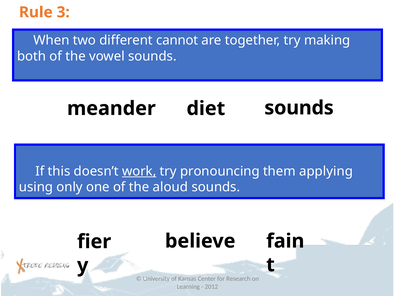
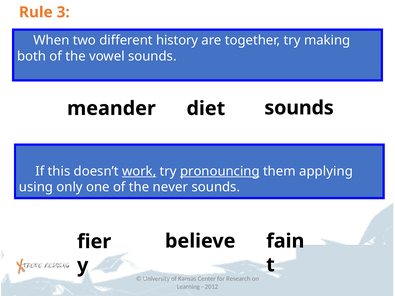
cannot: cannot -> history
pronouncing underline: none -> present
aloud: aloud -> never
